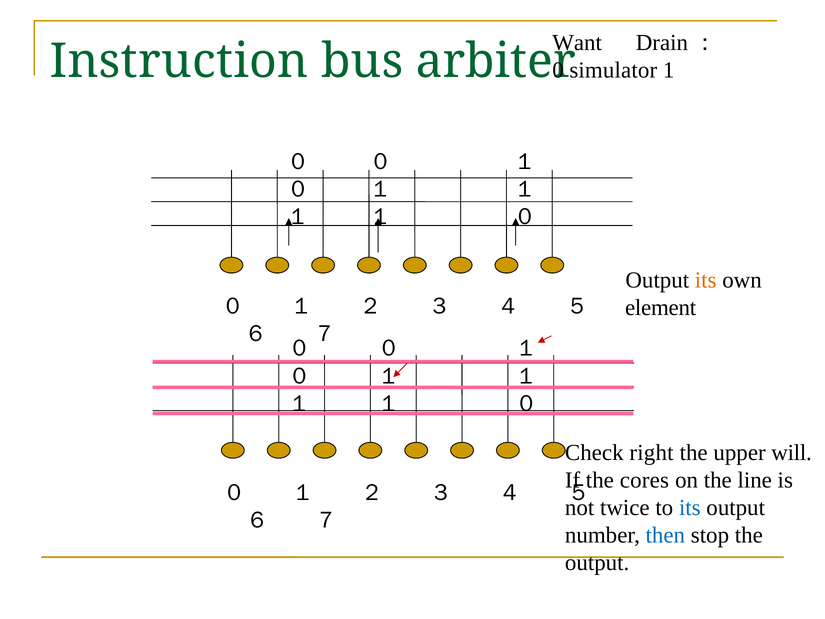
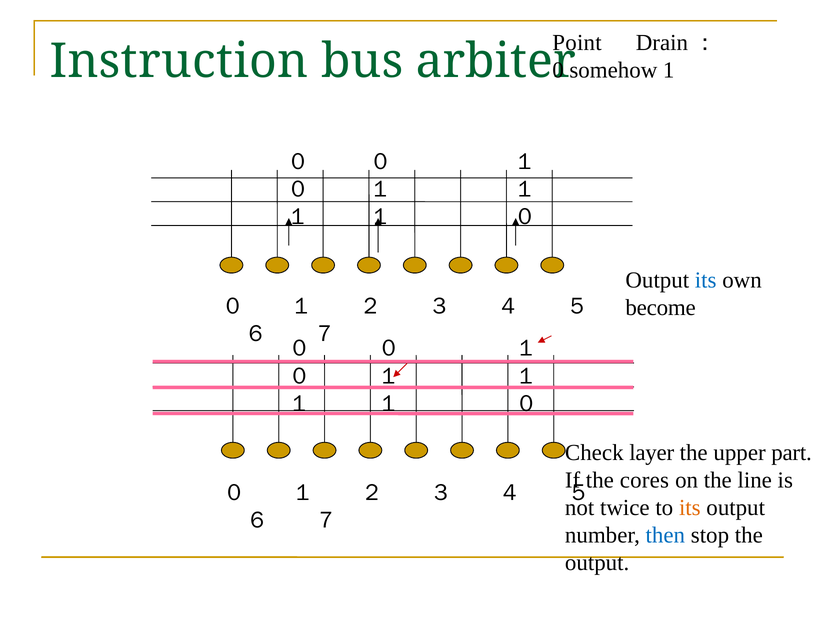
Want: Want -> Point
simulator: simulator -> somehow
its at (706, 280) colour: orange -> blue
element: element -> become
right: right -> layer
will: will -> part
its at (690, 507) colour: blue -> orange
